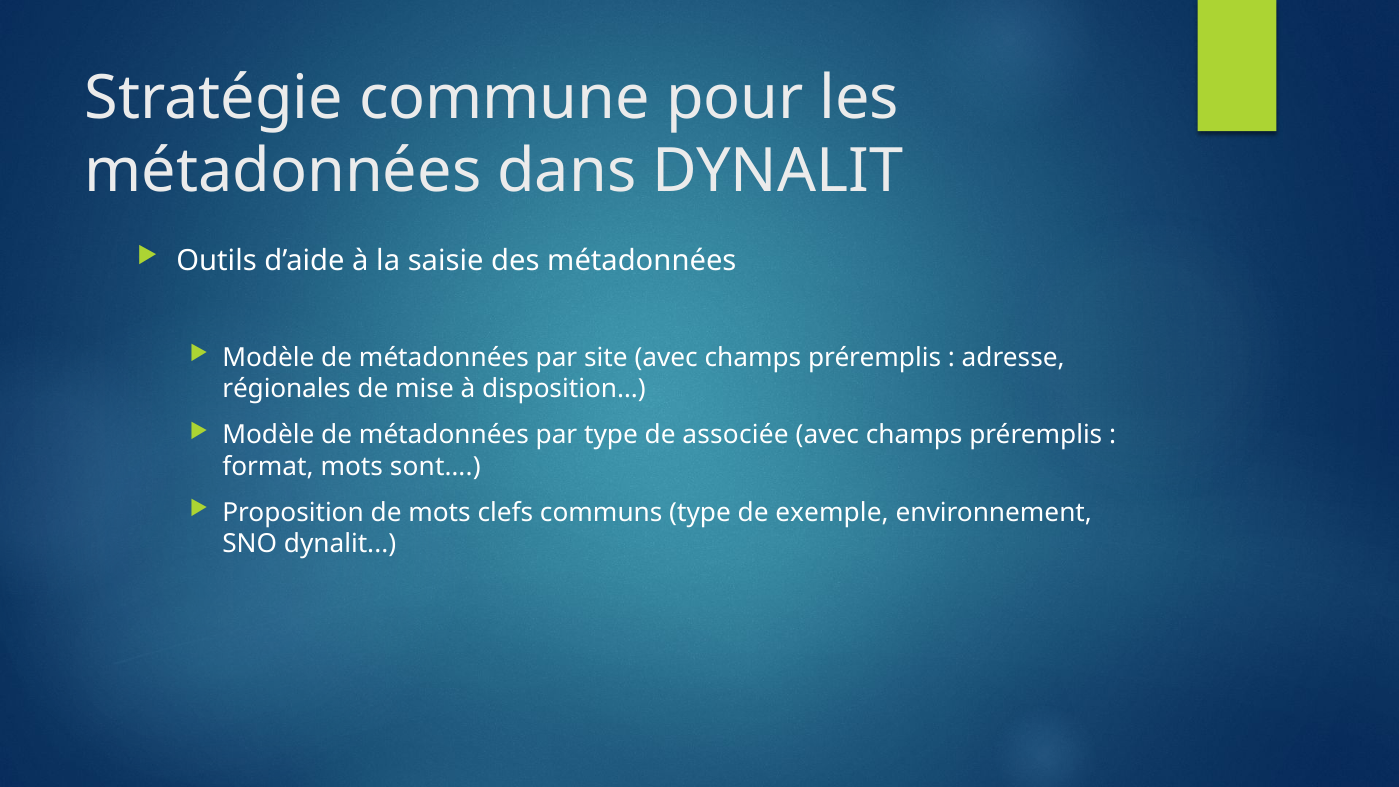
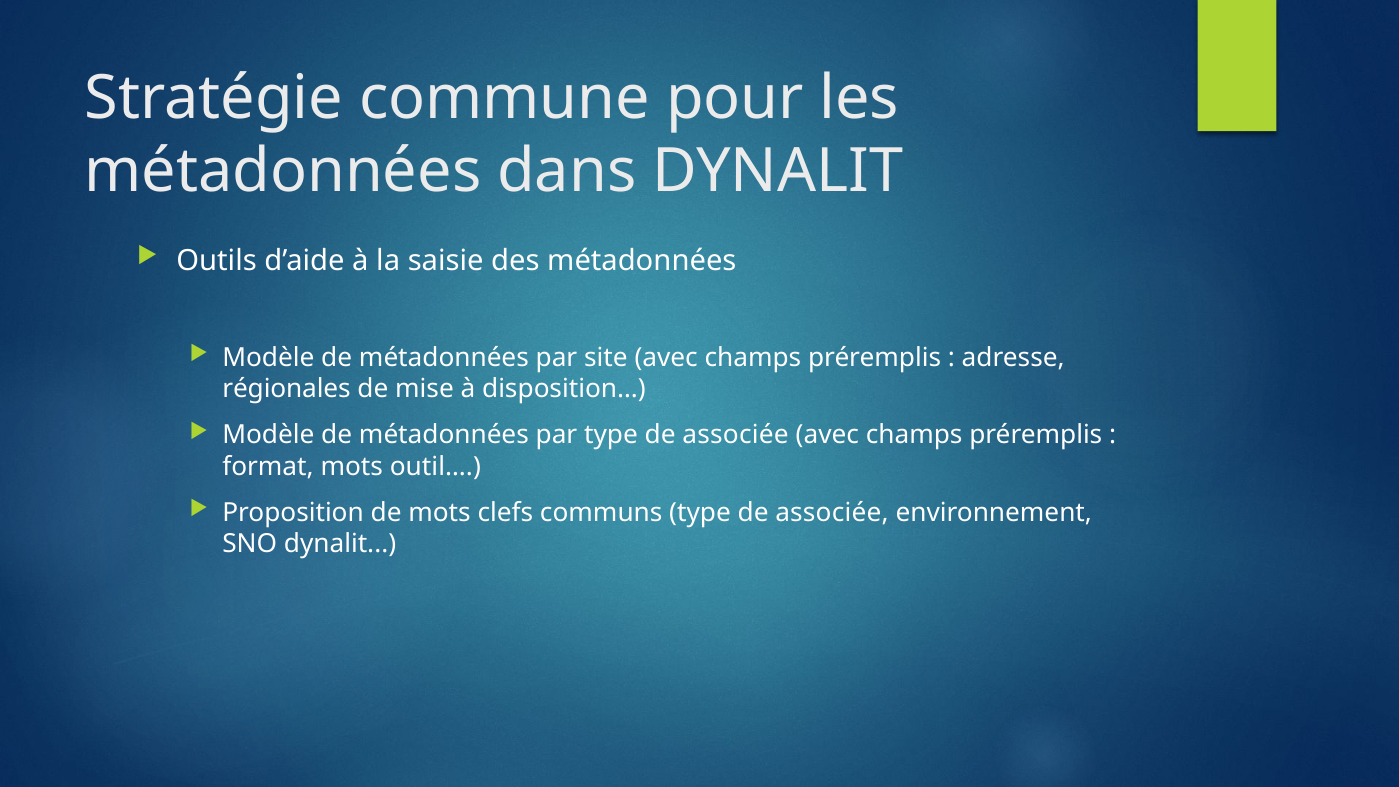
sont…: sont… -> outil…
communs type de exemple: exemple -> associée
